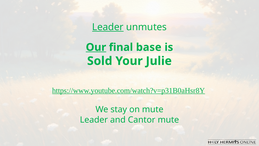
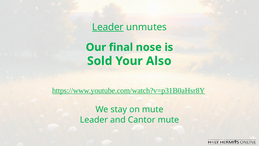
Our underline: present -> none
base: base -> nose
Julie: Julie -> Also
